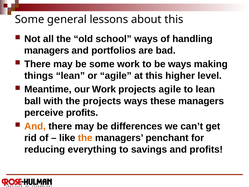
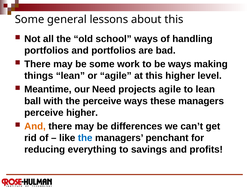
managers at (47, 50): managers -> portfolios
our Work: Work -> Need
the projects: projects -> perceive
perceive profits: profits -> higher
the at (85, 138) colour: orange -> blue
